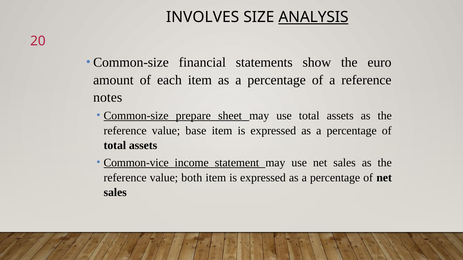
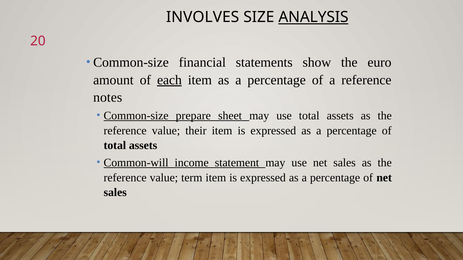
each underline: none -> present
base: base -> their
Common-vice: Common-vice -> Common-will
both: both -> term
